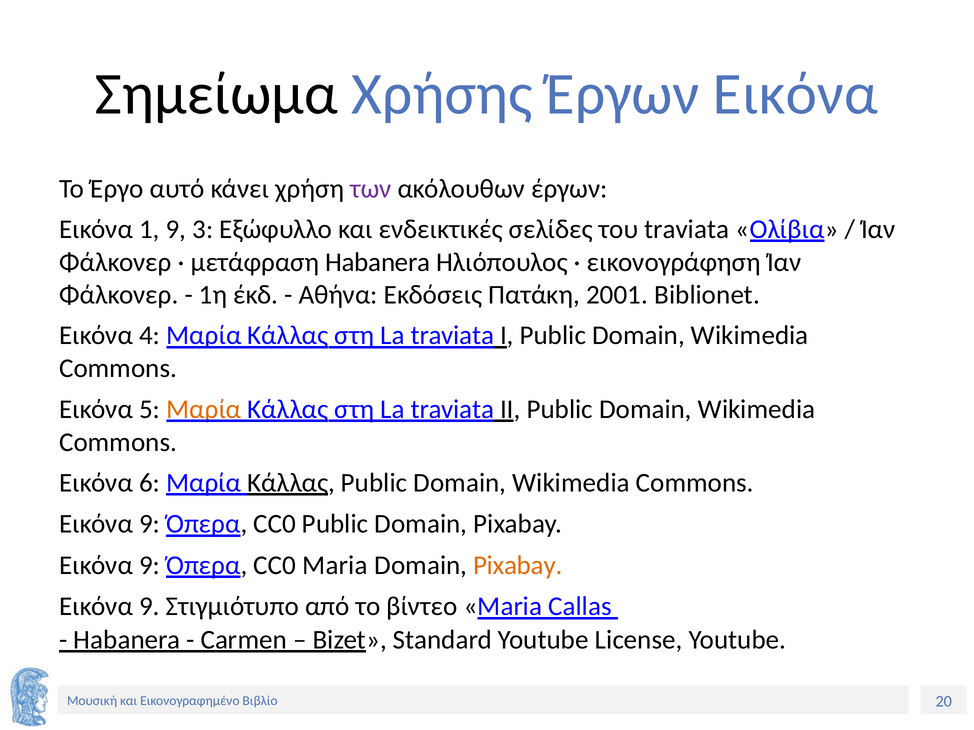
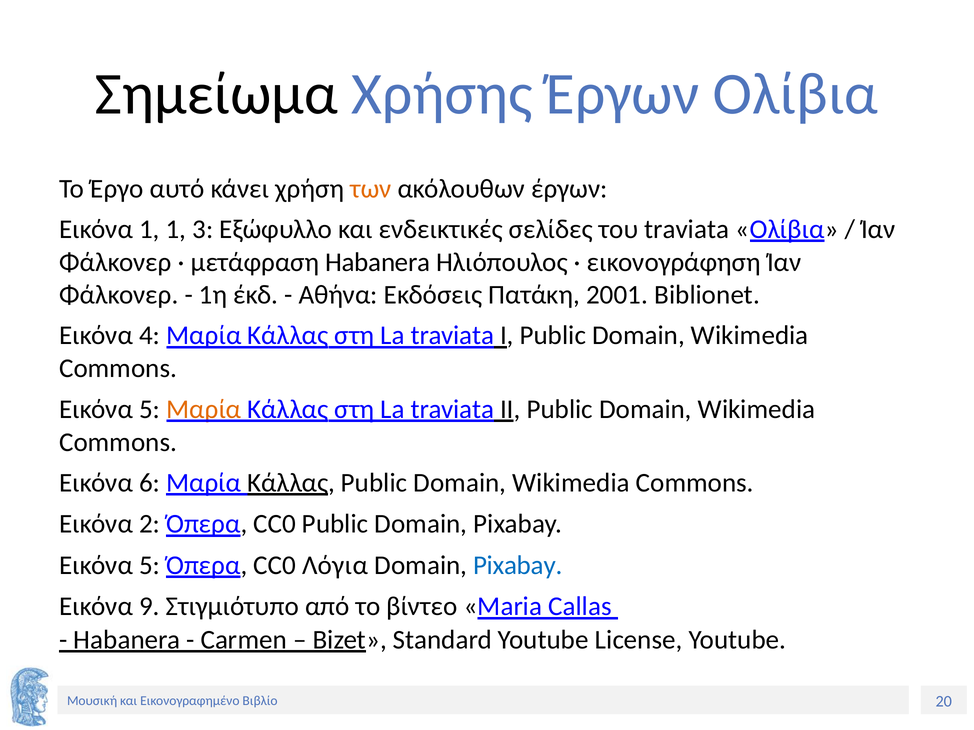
Χρήσης Έργων Εικόνα: Εικόνα -> Ολίβια
των colour: purple -> orange
1 9: 9 -> 1
9 at (150, 524): 9 -> 2
9 at (150, 566): 9 -> 5
CC0 Maria: Maria -> Λόγια
Pixabay at (518, 566) colour: orange -> blue
